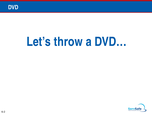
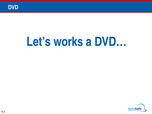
throw: throw -> works
